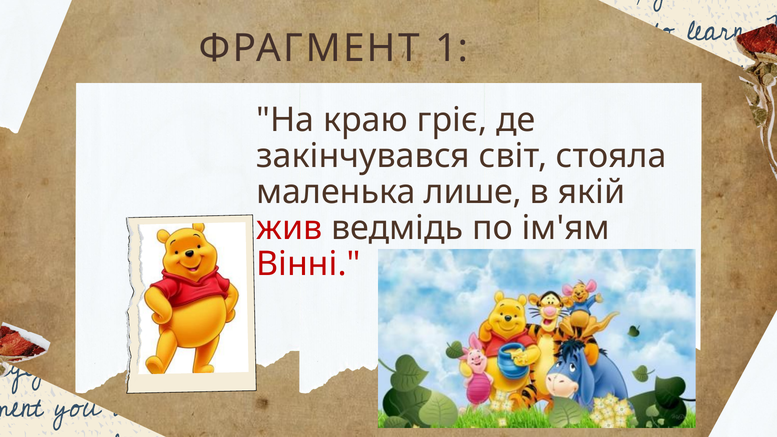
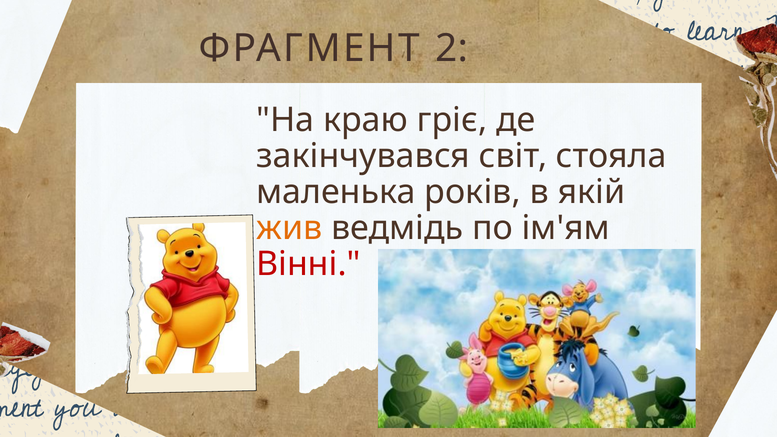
1: 1 -> 2
лише: лише -> років
жив colour: red -> orange
